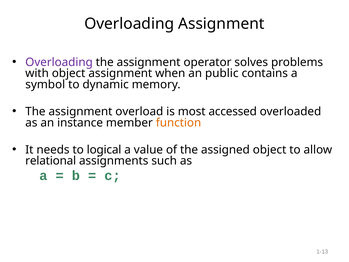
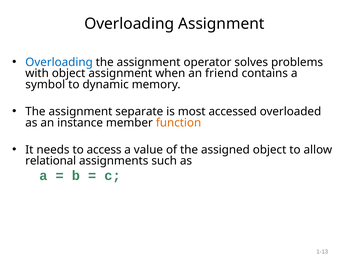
Overloading at (59, 62) colour: purple -> blue
public: public -> friend
overload: overload -> separate
logical: logical -> access
